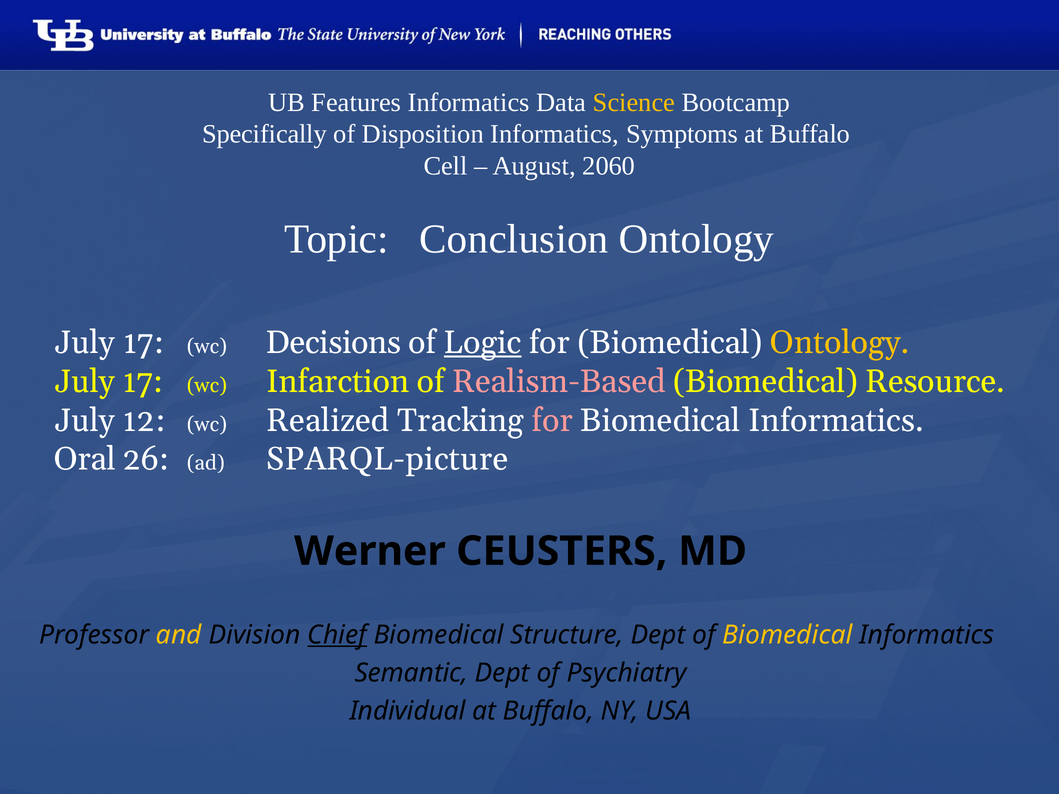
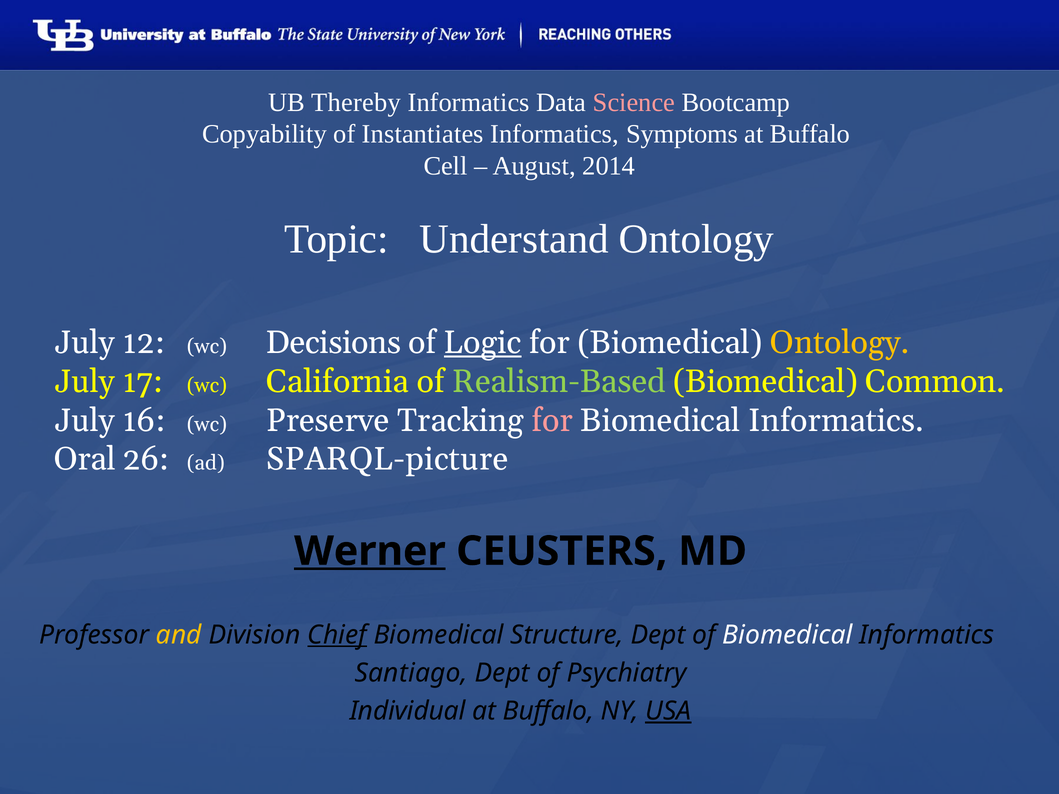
Features: Features -> Thereby
Science colour: yellow -> pink
Specifically: Specifically -> Copyability
Disposition: Disposition -> Instantiates
2060: 2060 -> 2014
Conclusion: Conclusion -> Understand
17 at (144, 343): 17 -> 12
Infarction: Infarction -> California
Realism-Based colour: pink -> light green
Resource: Resource -> Common
12: 12 -> 16
Realized: Realized -> Preserve
Werner underline: none -> present
Biomedical at (787, 635) colour: yellow -> white
Semantic: Semantic -> Santiago
USA underline: none -> present
